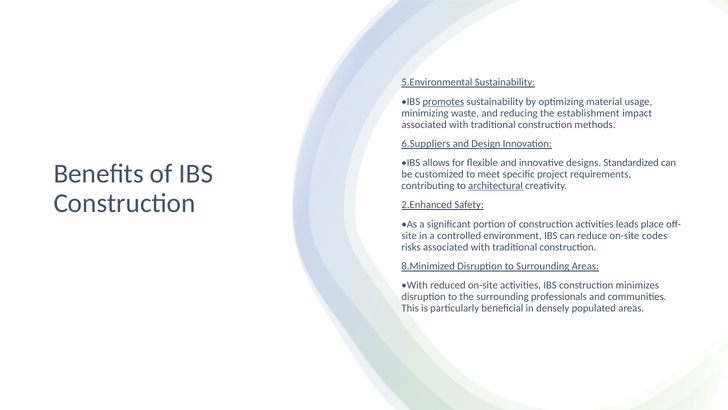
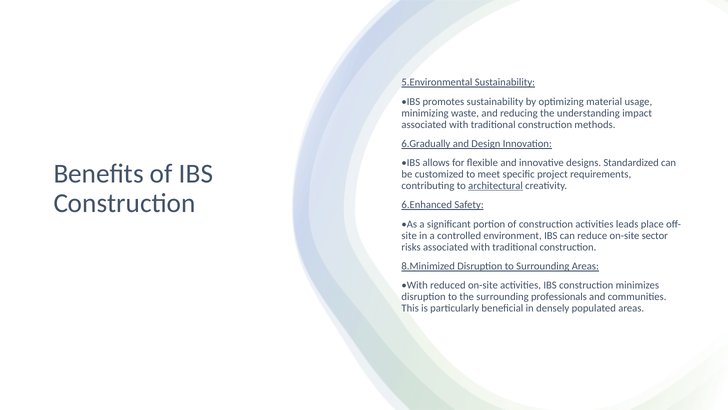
promotes underline: present -> none
establishment: establishment -> understanding
6.Suppliers: 6.Suppliers -> 6.Gradually
2.Enhanced: 2.Enhanced -> 6.Enhanced
codes: codes -> sector
